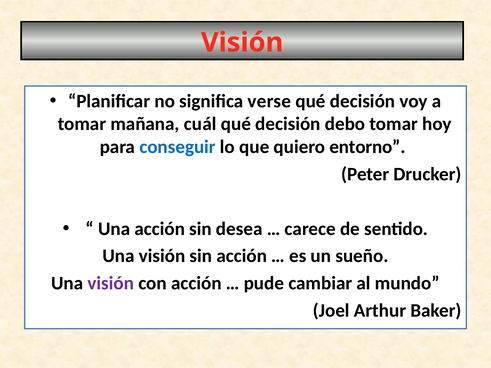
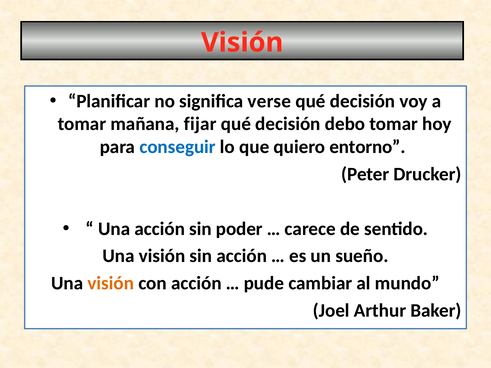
cuál: cuál -> fijar
desea: desea -> poder
visión at (111, 284) colour: purple -> orange
